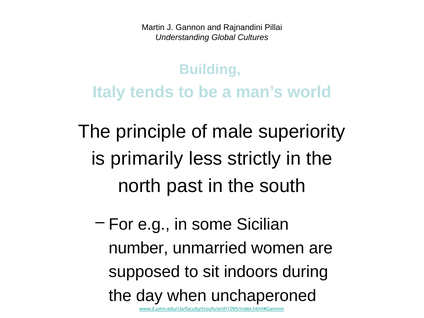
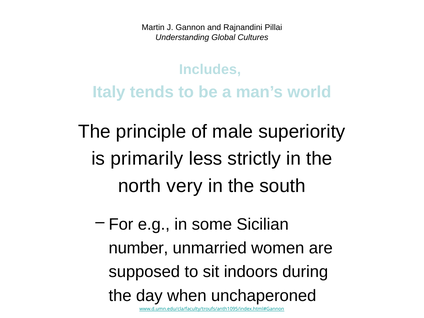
Building: Building -> Includes
past: past -> very
